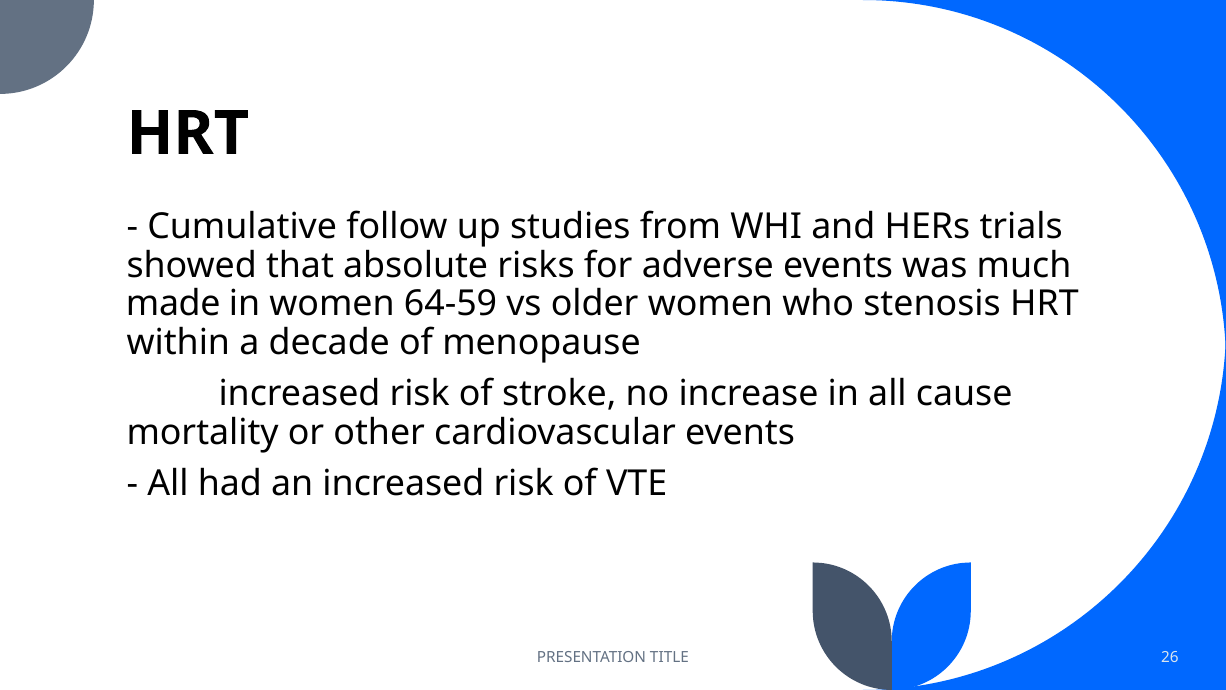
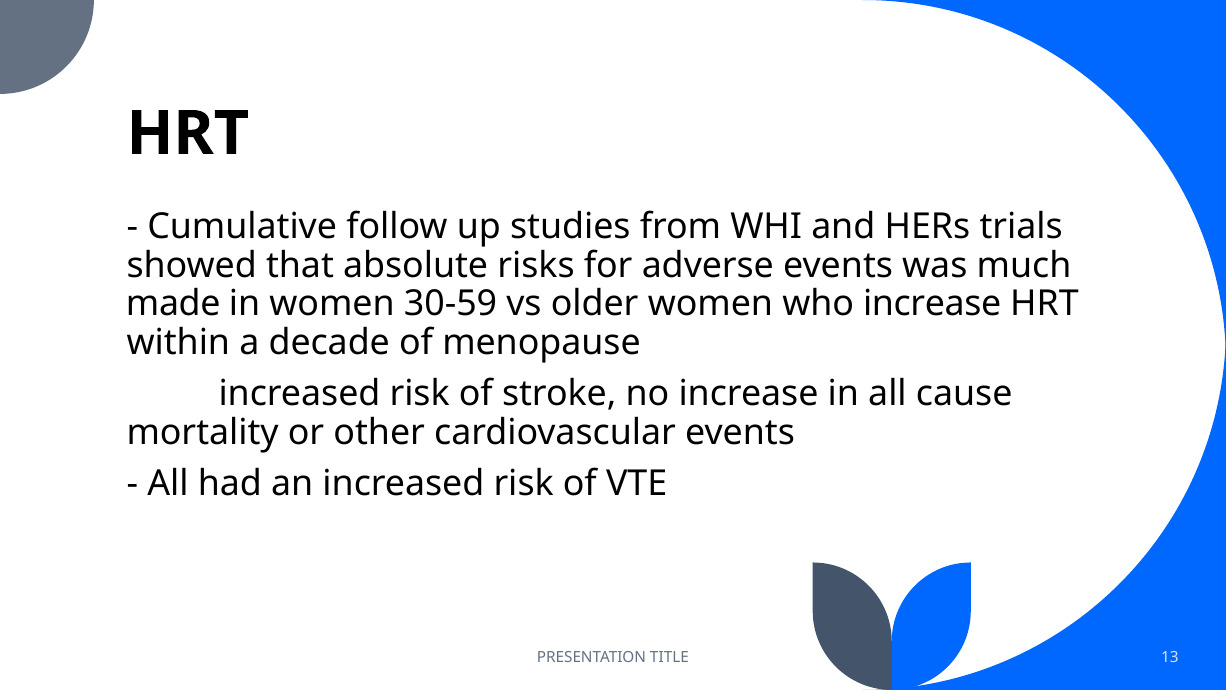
64-59: 64-59 -> 30-59
who stenosis: stenosis -> increase
26: 26 -> 13
